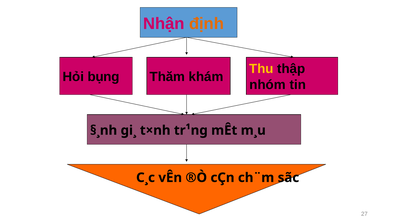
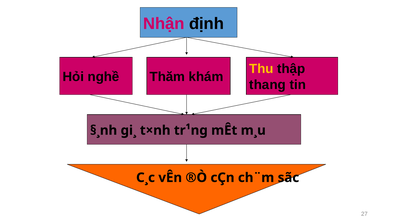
định colour: orange -> black
bụng: bụng -> nghề
nhóm: nhóm -> thang
